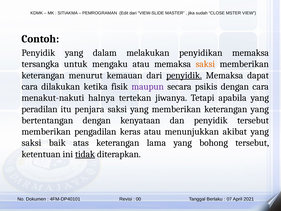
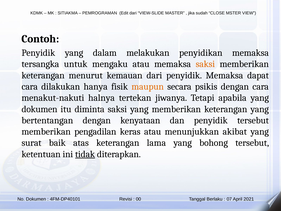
penyidik at (184, 75) underline: present -> none
ketika: ketika -> hanya
maupun colour: purple -> orange
peradilan at (39, 109): peradilan -> dokumen
penjara: penjara -> diminta
saksi at (31, 143): saksi -> surat
